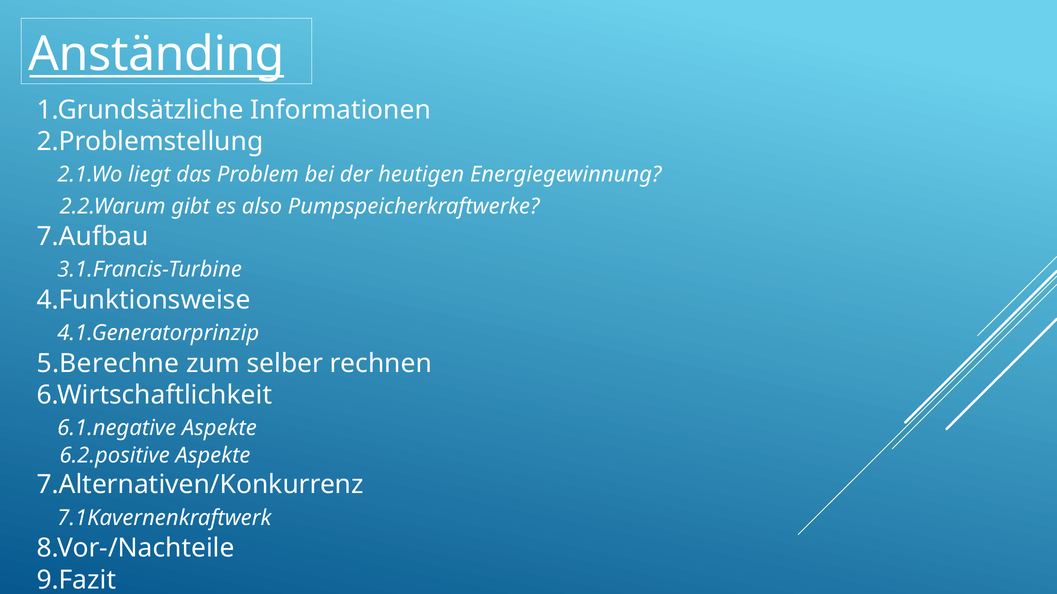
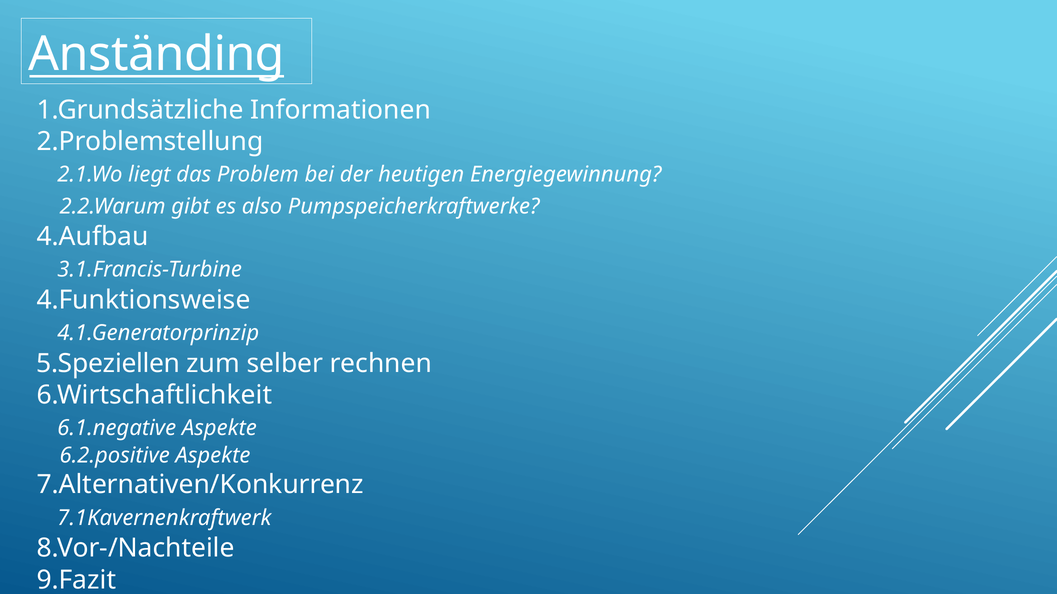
7.Aufbau: 7.Aufbau -> 4.Aufbau
5.Berechne: 5.Berechne -> 5.Speziellen
